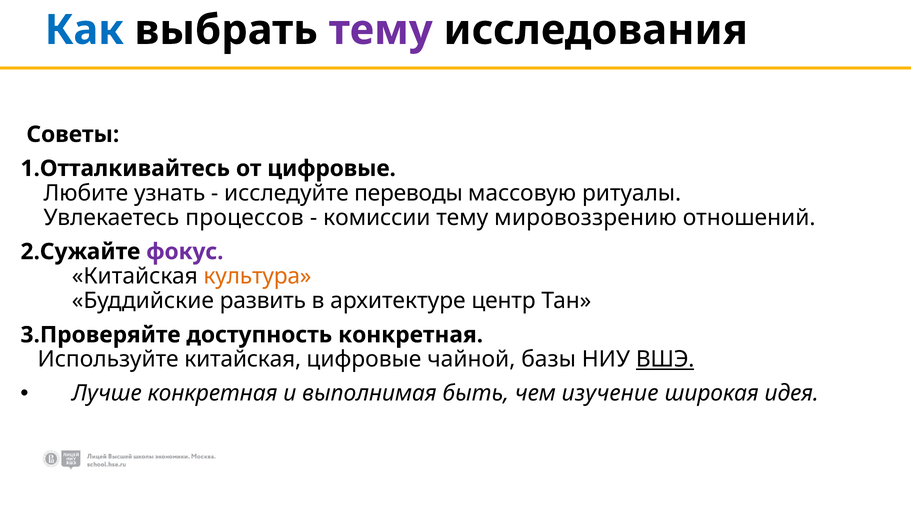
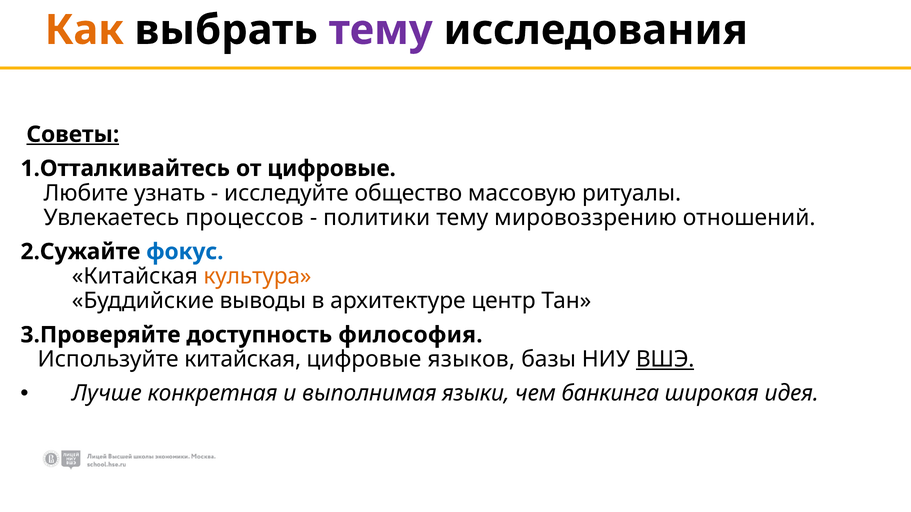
Как colour: blue -> orange
Советы underline: none -> present
переводы: переводы -> общество
комиссии: комиссии -> политики
фокус colour: purple -> blue
развить: развить -> выводы
доступность конкретная: конкретная -> философия
чайной: чайной -> языков
быть: быть -> языки
изучение: изучение -> банкинга
